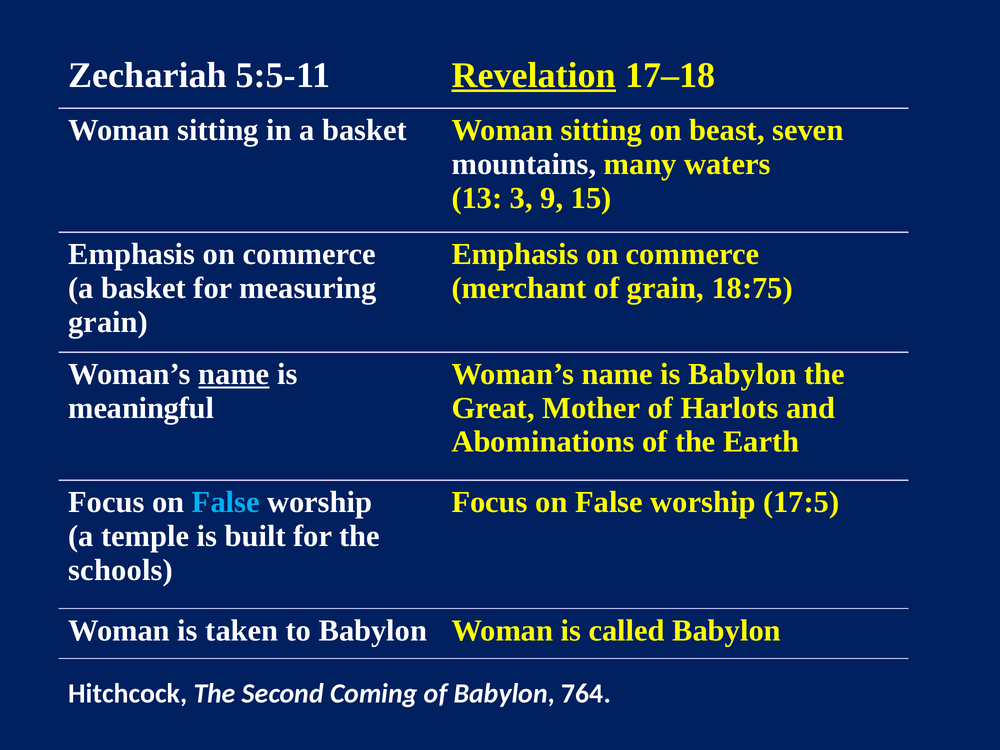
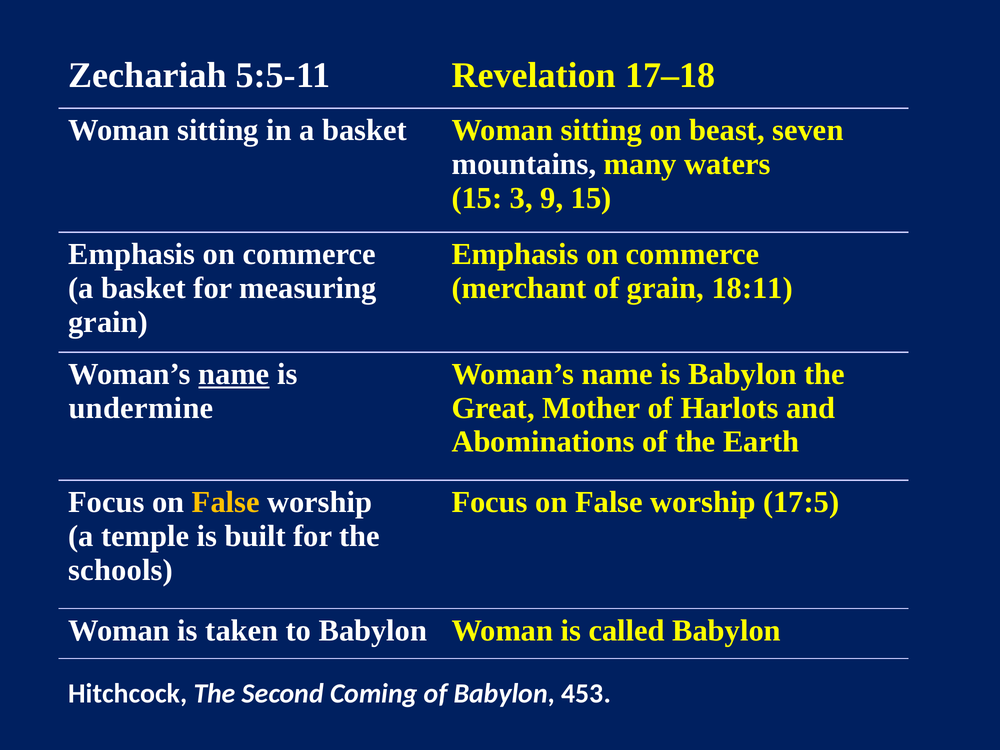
Revelation underline: present -> none
13 at (477, 198): 13 -> 15
18:75: 18:75 -> 18:11
meaningful: meaningful -> undermine
False at (226, 502) colour: light blue -> yellow
764: 764 -> 453
